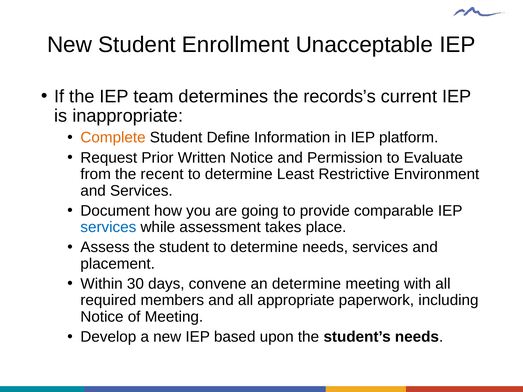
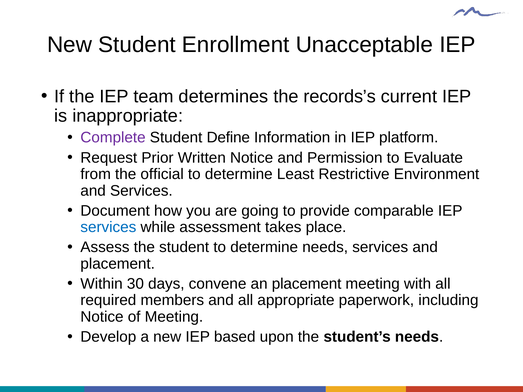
Complete colour: orange -> purple
recent: recent -> official
an determine: determine -> placement
